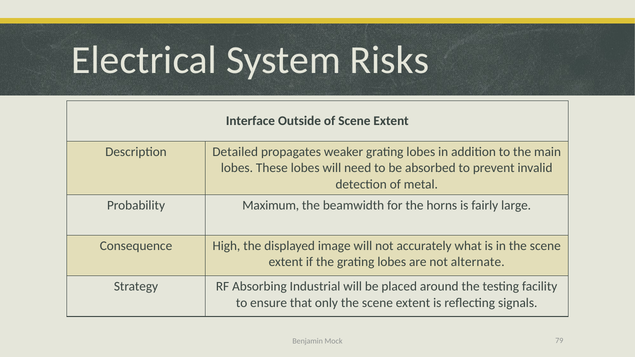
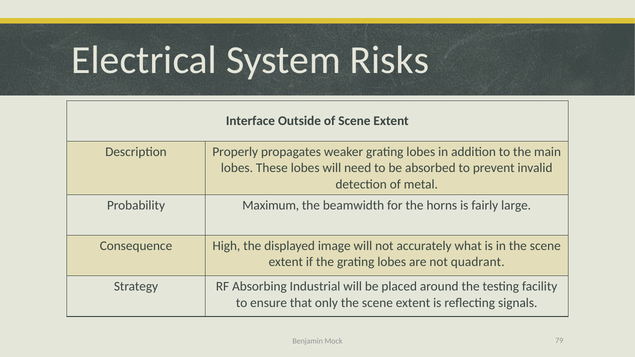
Detailed: Detailed -> Properly
alternate: alternate -> quadrant
